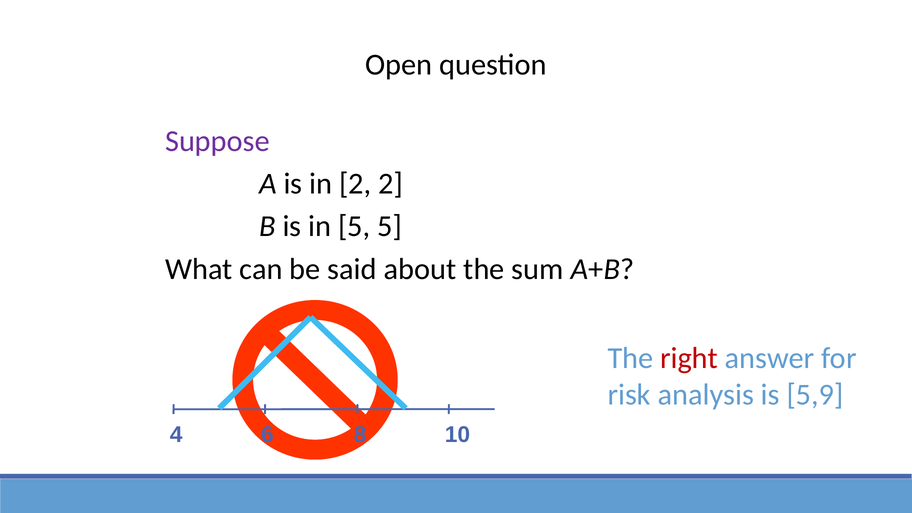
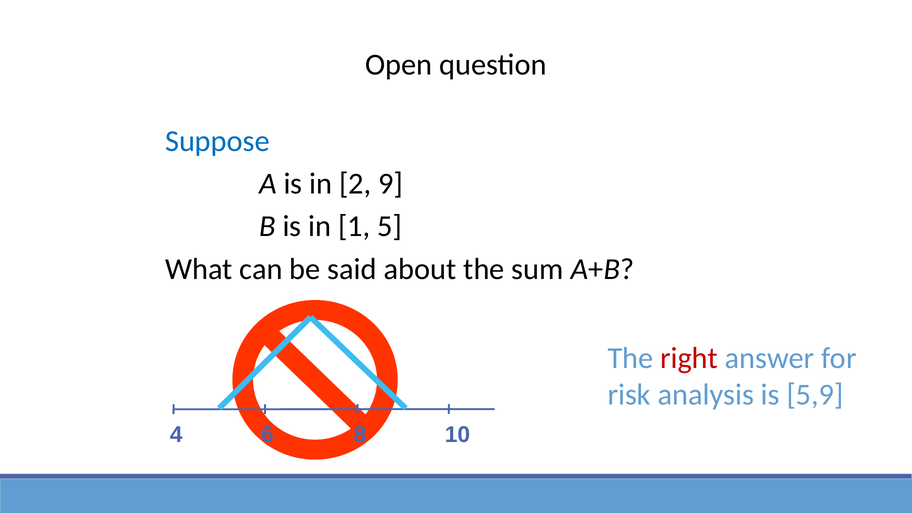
Suppose colour: purple -> blue
2 2: 2 -> 9
in 5: 5 -> 1
